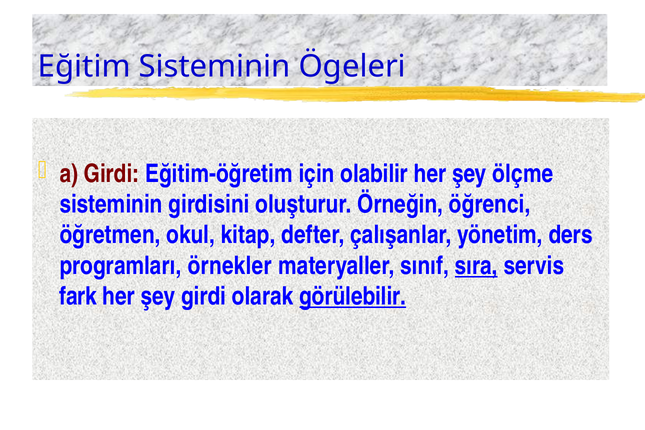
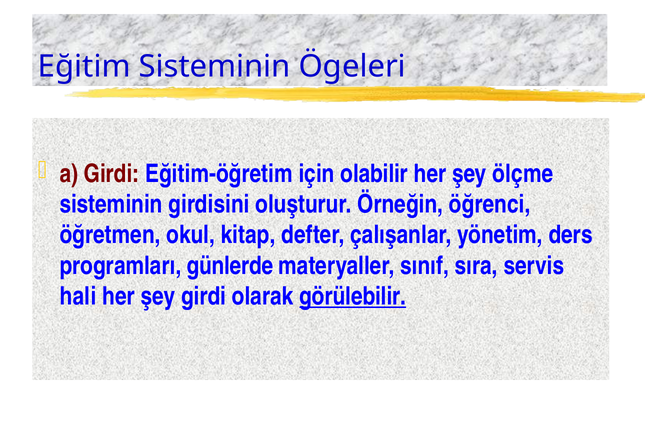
örnekler: örnekler -> günlerde
sıra underline: present -> none
fark: fark -> hali
